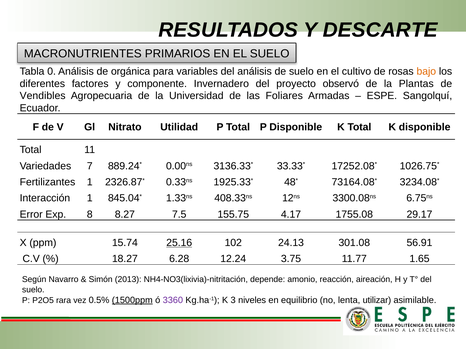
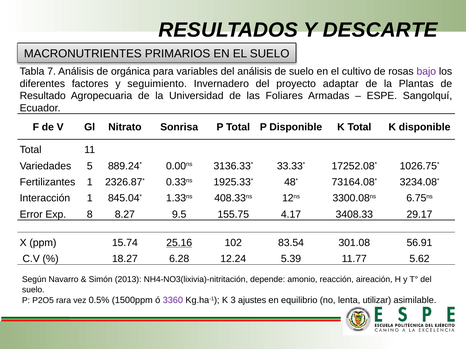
0: 0 -> 7
bajo colour: orange -> purple
componente: componente -> seguimiento
observó: observó -> adaptar
Vendibles: Vendibles -> Resultado
Utilidad: Utilidad -> Sonrisa
7: 7 -> 5
7.5: 7.5 -> 9.5
1755.08: 1755.08 -> 3408.33
24.13: 24.13 -> 83.54
3.75: 3.75 -> 5.39
1.65: 1.65 -> 5.62
1500ppm underline: present -> none
niveles: niveles -> ajustes
